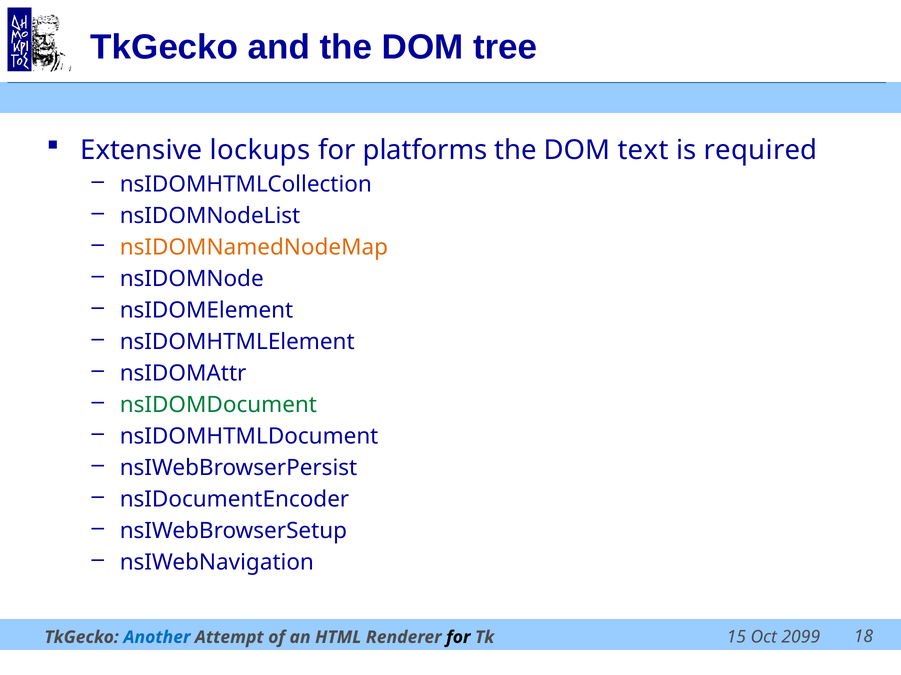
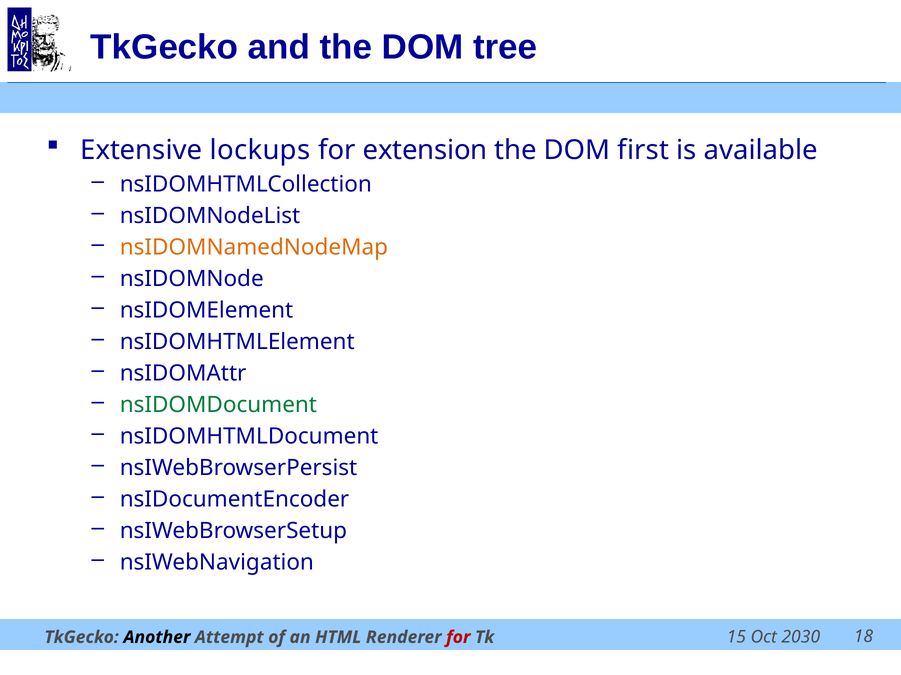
platforms: platforms -> extension
text: text -> first
required: required -> available
2099: 2099 -> 2030
Another colour: blue -> black
for at (458, 638) colour: black -> red
